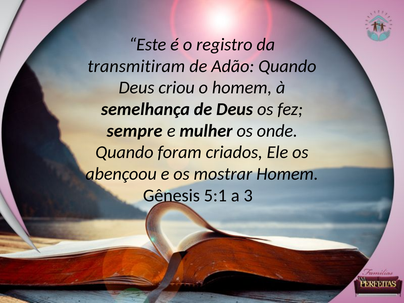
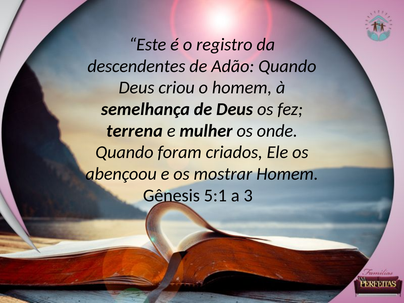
transmitiram: transmitiram -> descendentes
sempre: sempre -> terrena
